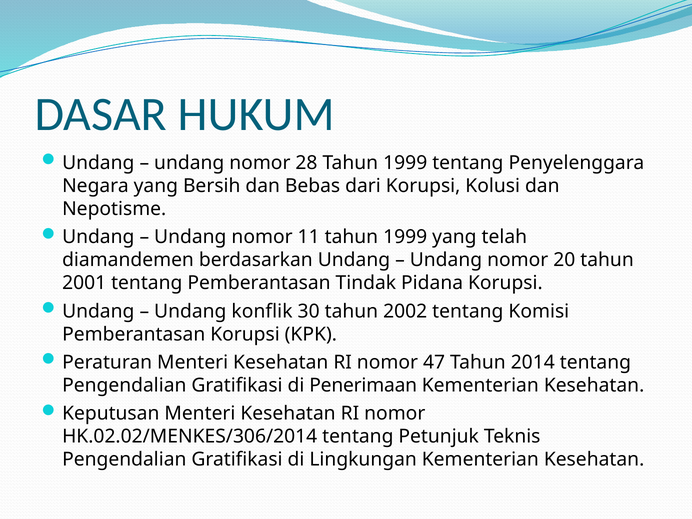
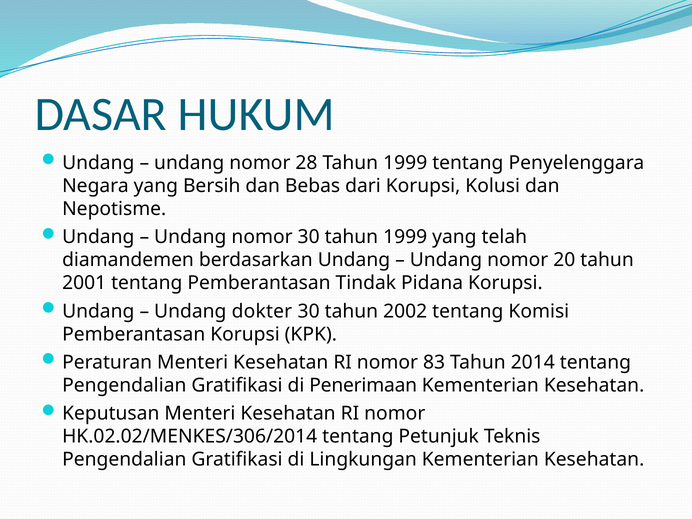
nomor 11: 11 -> 30
konflik: konflik -> dokter
47: 47 -> 83
